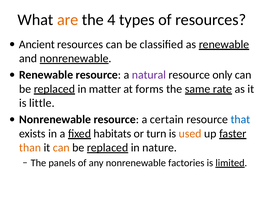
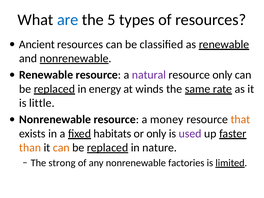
are colour: orange -> blue
4: 4 -> 5
matter: matter -> energy
forms: forms -> winds
certain: certain -> money
that colour: blue -> orange
or turn: turn -> only
used colour: orange -> purple
panels: panels -> strong
